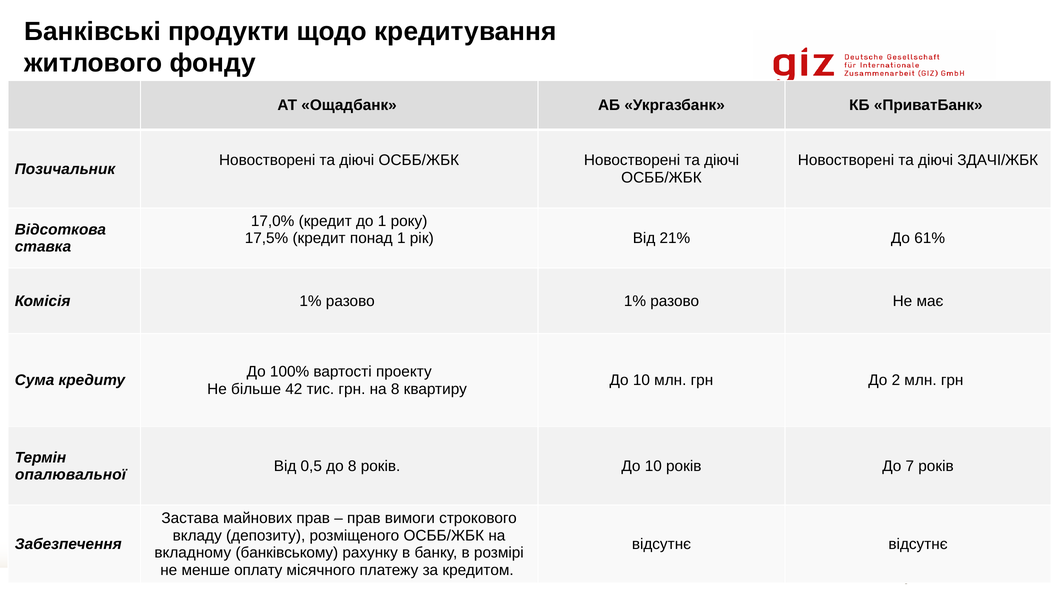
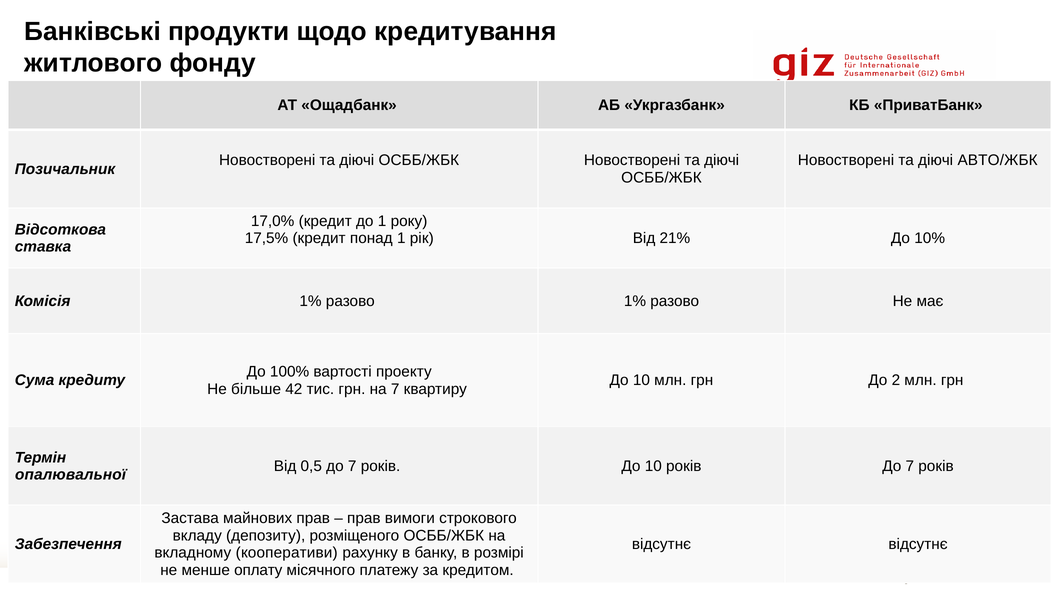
ЗДАЧІ/ЖБК: ЗДАЧІ/ЖБК -> АВТО/ЖБК
61%: 61% -> 10%
на 8: 8 -> 7
0,5 до 8: 8 -> 7
банківському: банківському -> кооперативи
